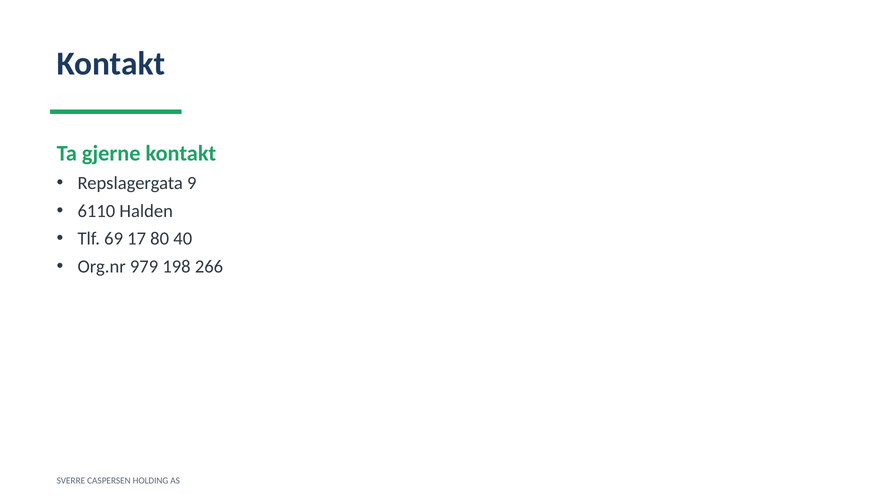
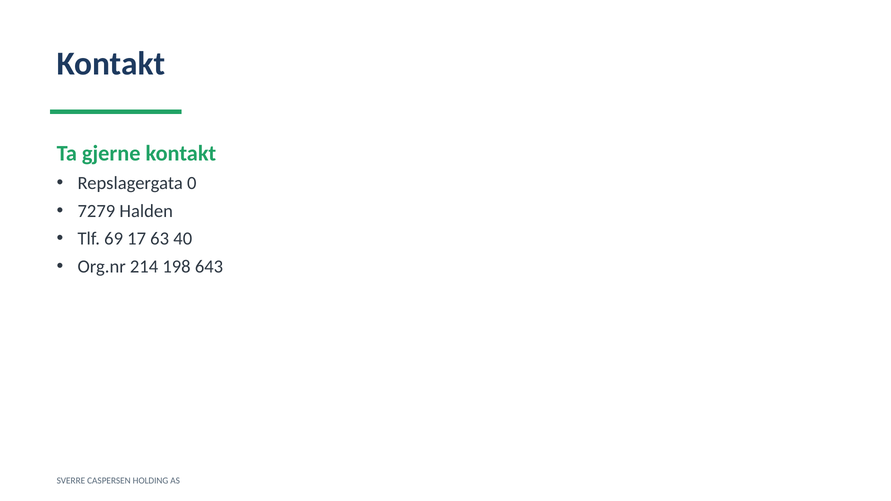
9: 9 -> 0
6110: 6110 -> 7279
80: 80 -> 63
979: 979 -> 214
266: 266 -> 643
